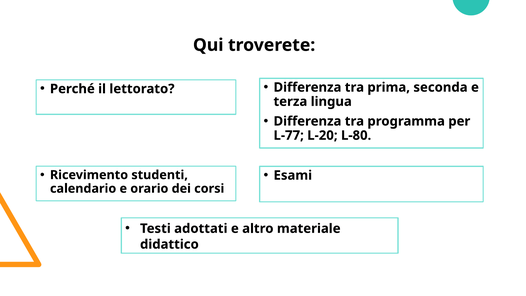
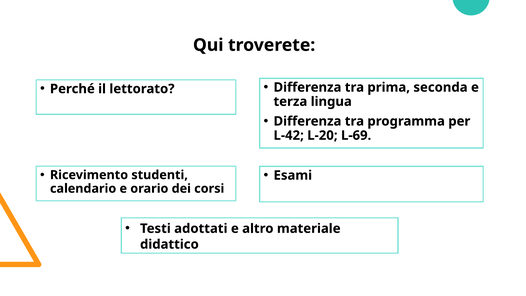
L-77: L-77 -> L-42
L-80: L-80 -> L-69
